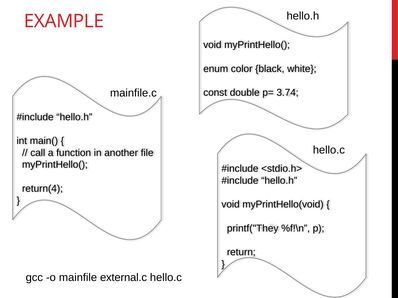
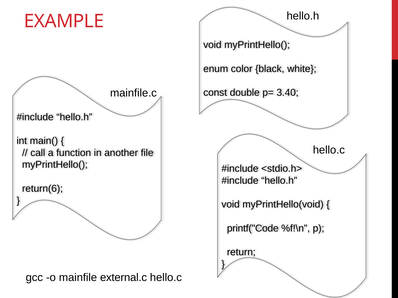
3.74: 3.74 -> 3.40
return(4: return(4 -> return(6
printf("They: printf("They -> printf("Code
